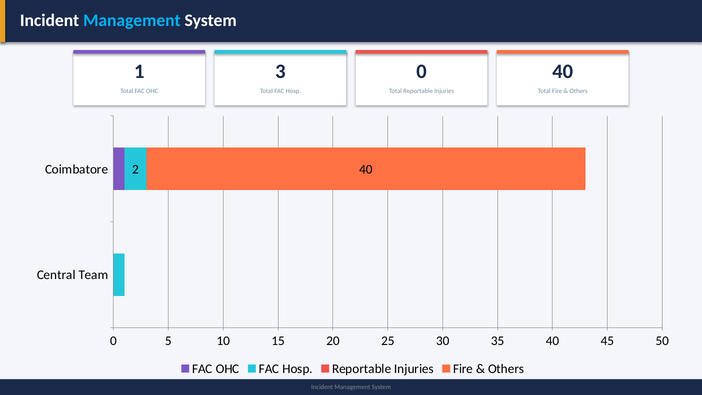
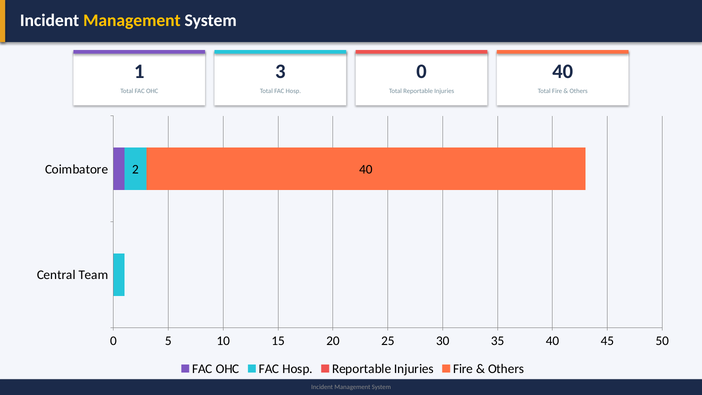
Management at (132, 21) colour: light blue -> yellow
